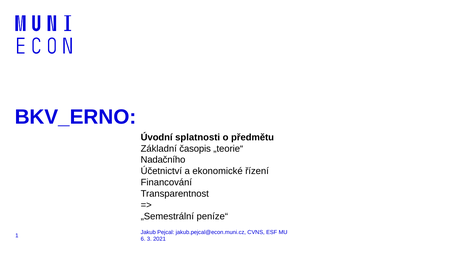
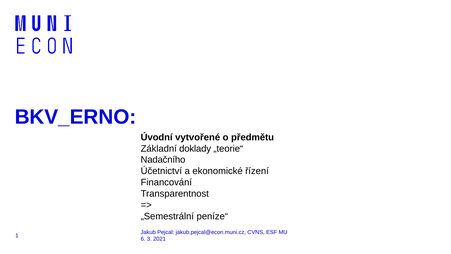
splatnosti: splatnosti -> vytvořené
časopis: časopis -> doklady
